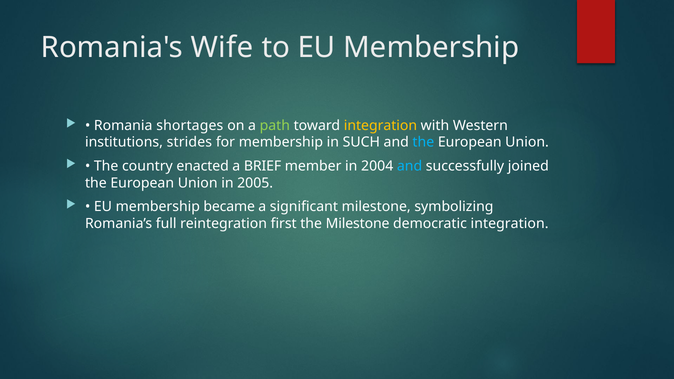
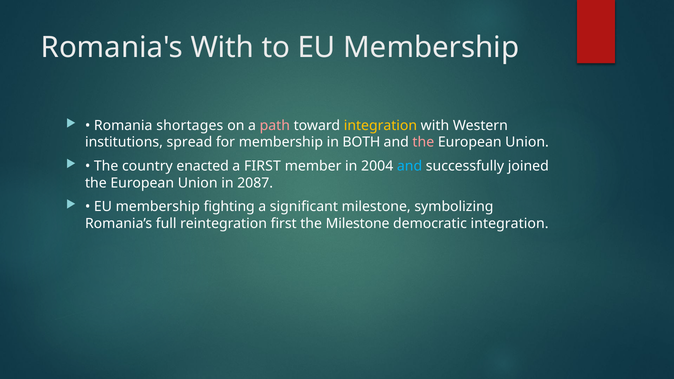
Romania's Wife: Wife -> With
path colour: light green -> pink
strides: strides -> spread
SUCH: SUCH -> BOTH
the at (423, 142) colour: light blue -> pink
a BRIEF: BRIEF -> FIRST
2005: 2005 -> 2087
became: became -> fighting
